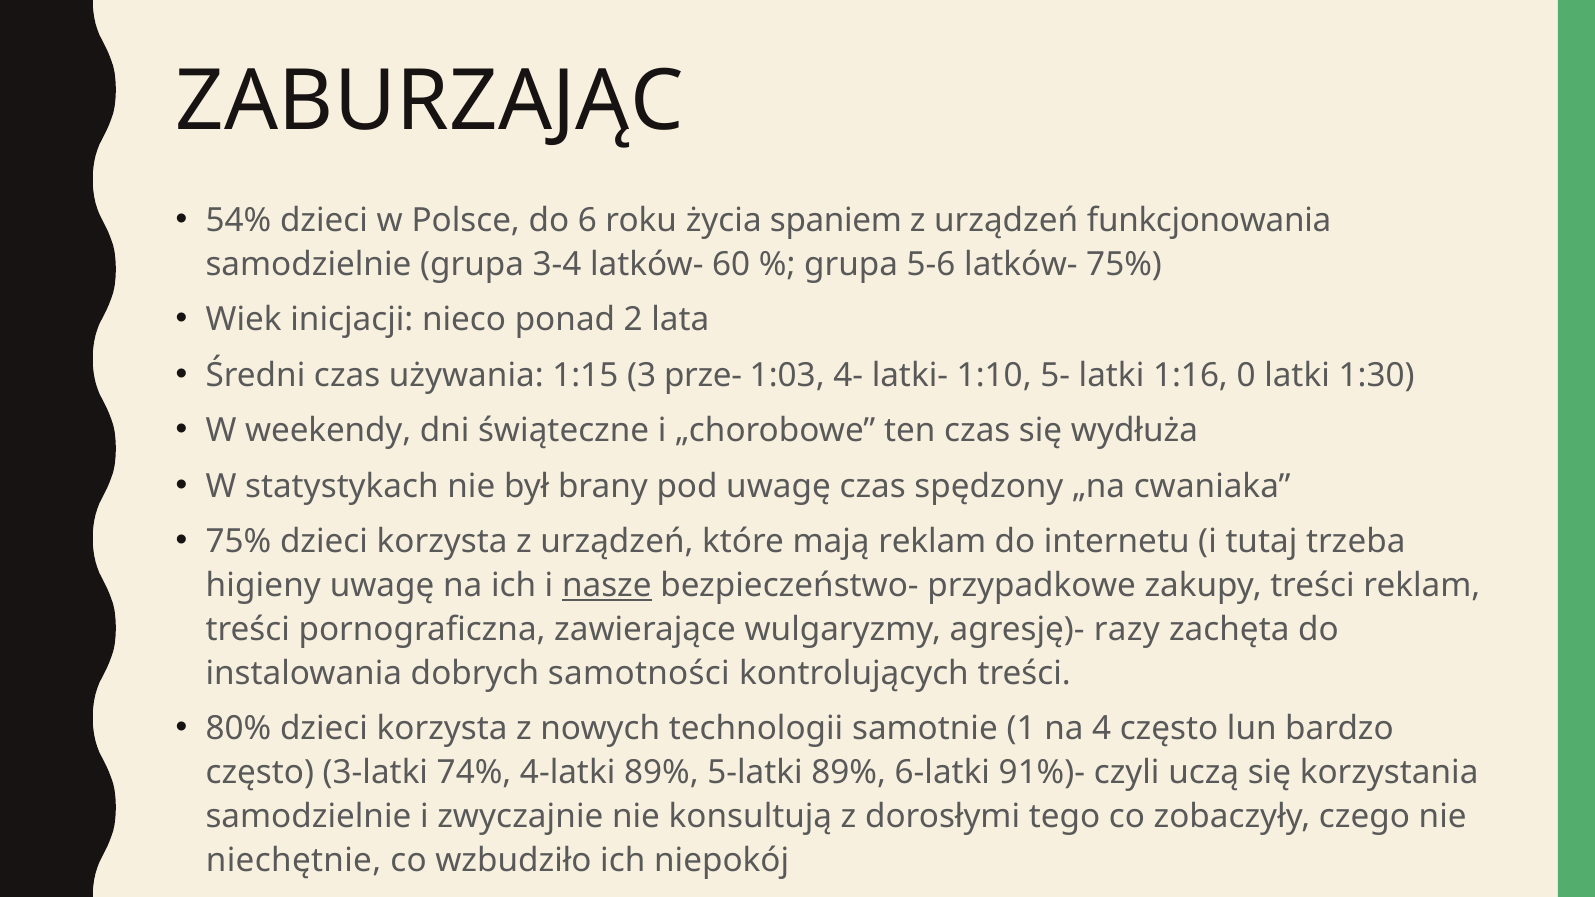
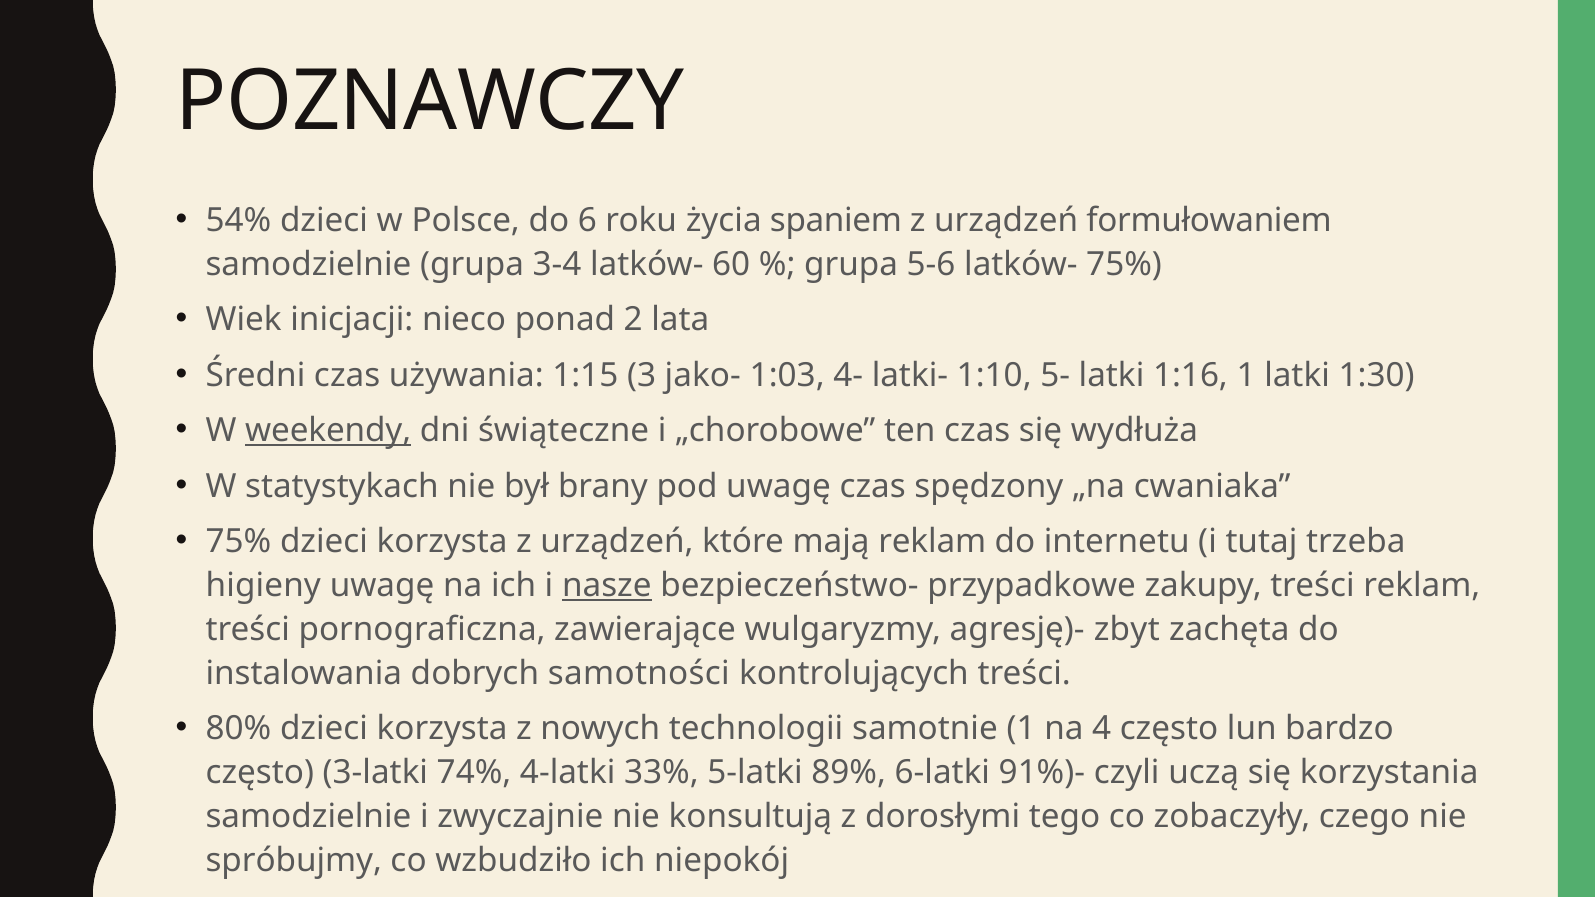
ZABURZAJĄC: ZABURZAJĄC -> POZNAWCZY
funkcjonowania: funkcjonowania -> formułowaniem
prze-: prze- -> jako-
1:16 0: 0 -> 1
weekendy underline: none -> present
razy: razy -> zbyt
4-latki 89%: 89% -> 33%
niechętnie: niechętnie -> spróbujmy
